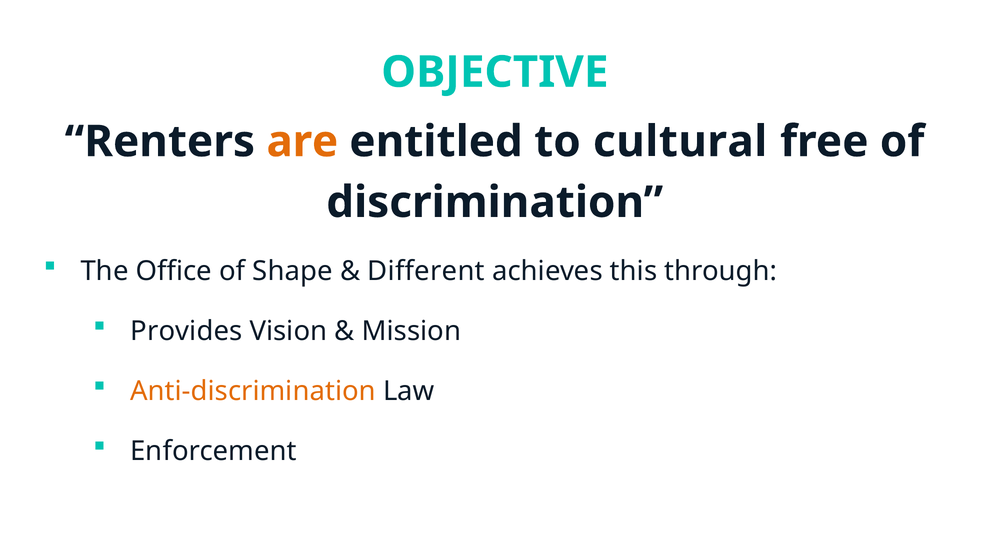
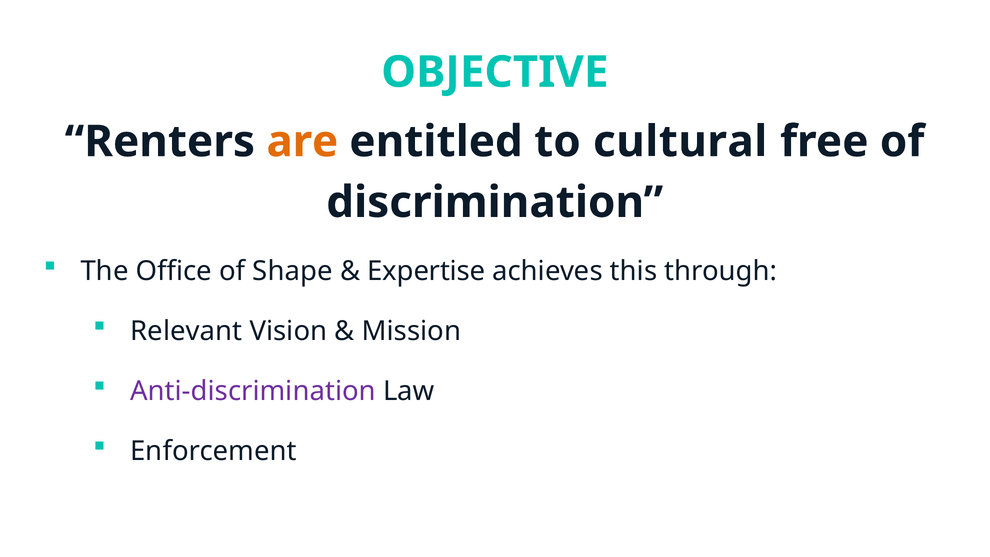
Different: Different -> Expertise
Provides: Provides -> Relevant
Anti-discrimination colour: orange -> purple
